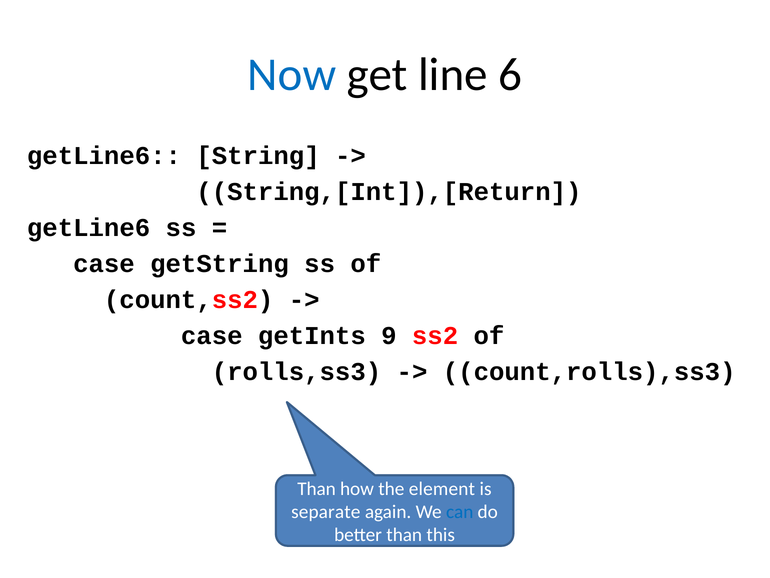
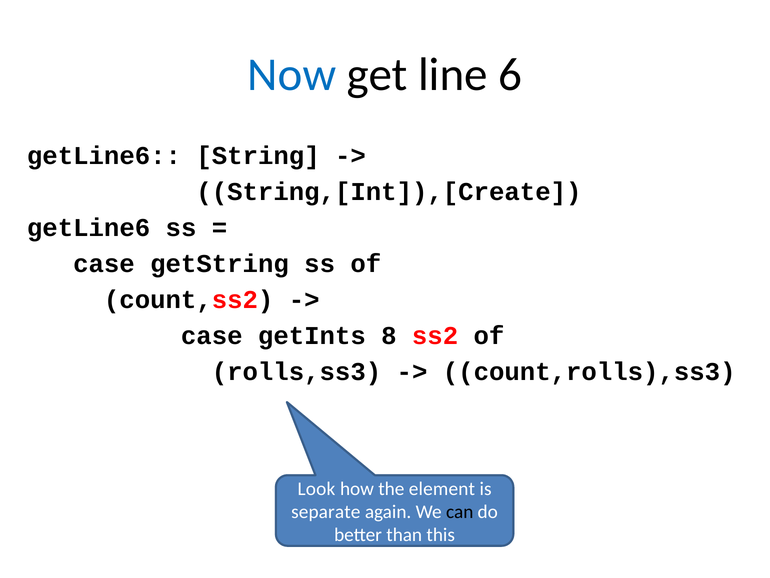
String,[Int]),[Return: String,[Int]),[Return -> String,[Int]),[Create
9: 9 -> 8
Than at (317, 488): Than -> Look
can colour: blue -> black
